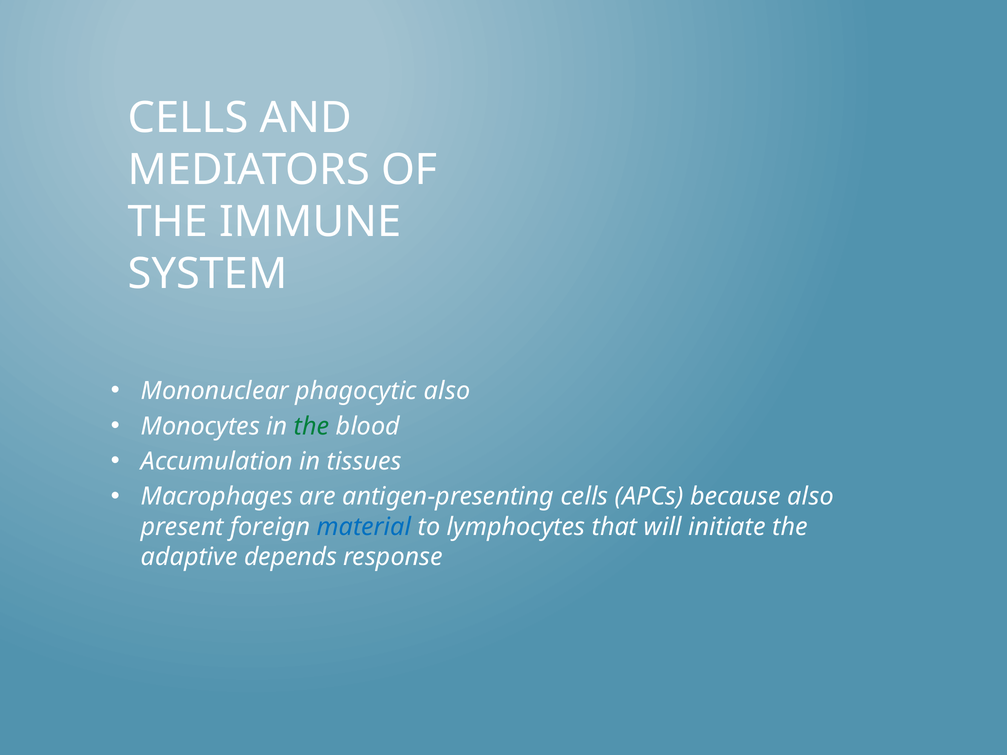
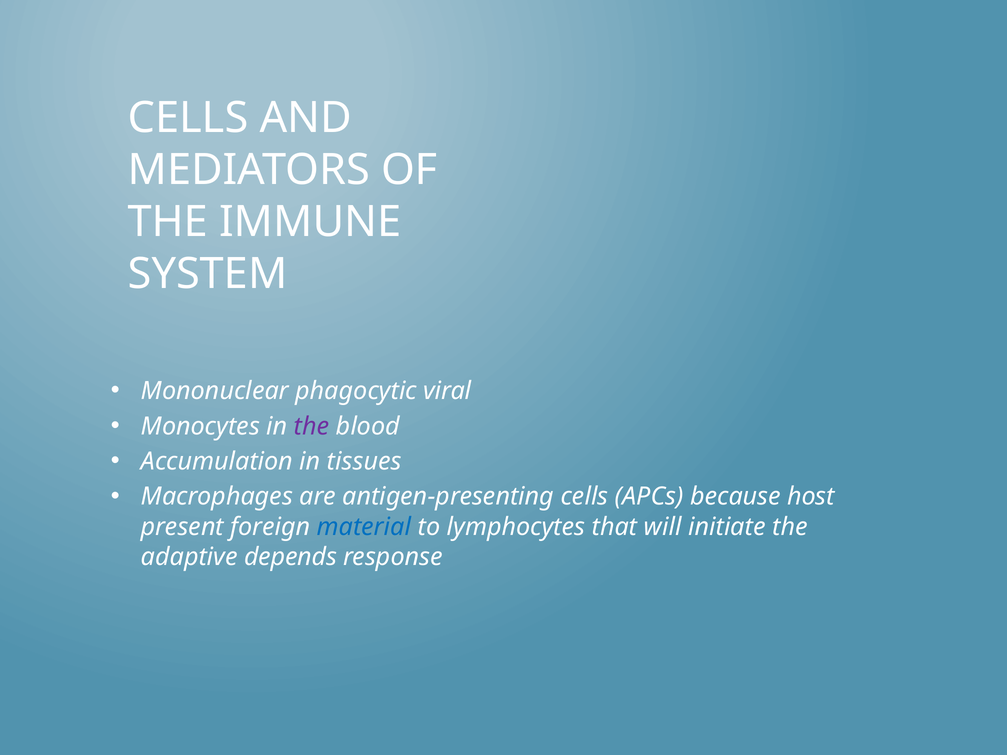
phagocytic also: also -> viral
the at (312, 426) colour: green -> purple
because also: also -> host
